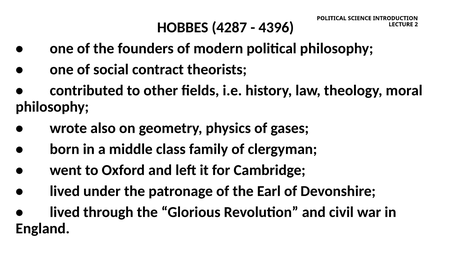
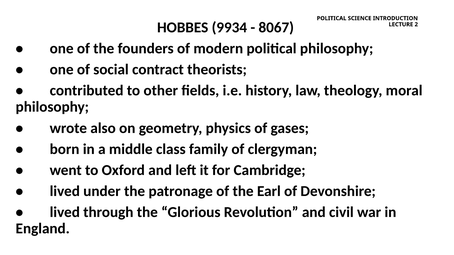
4287: 4287 -> 9934
4396: 4396 -> 8067
